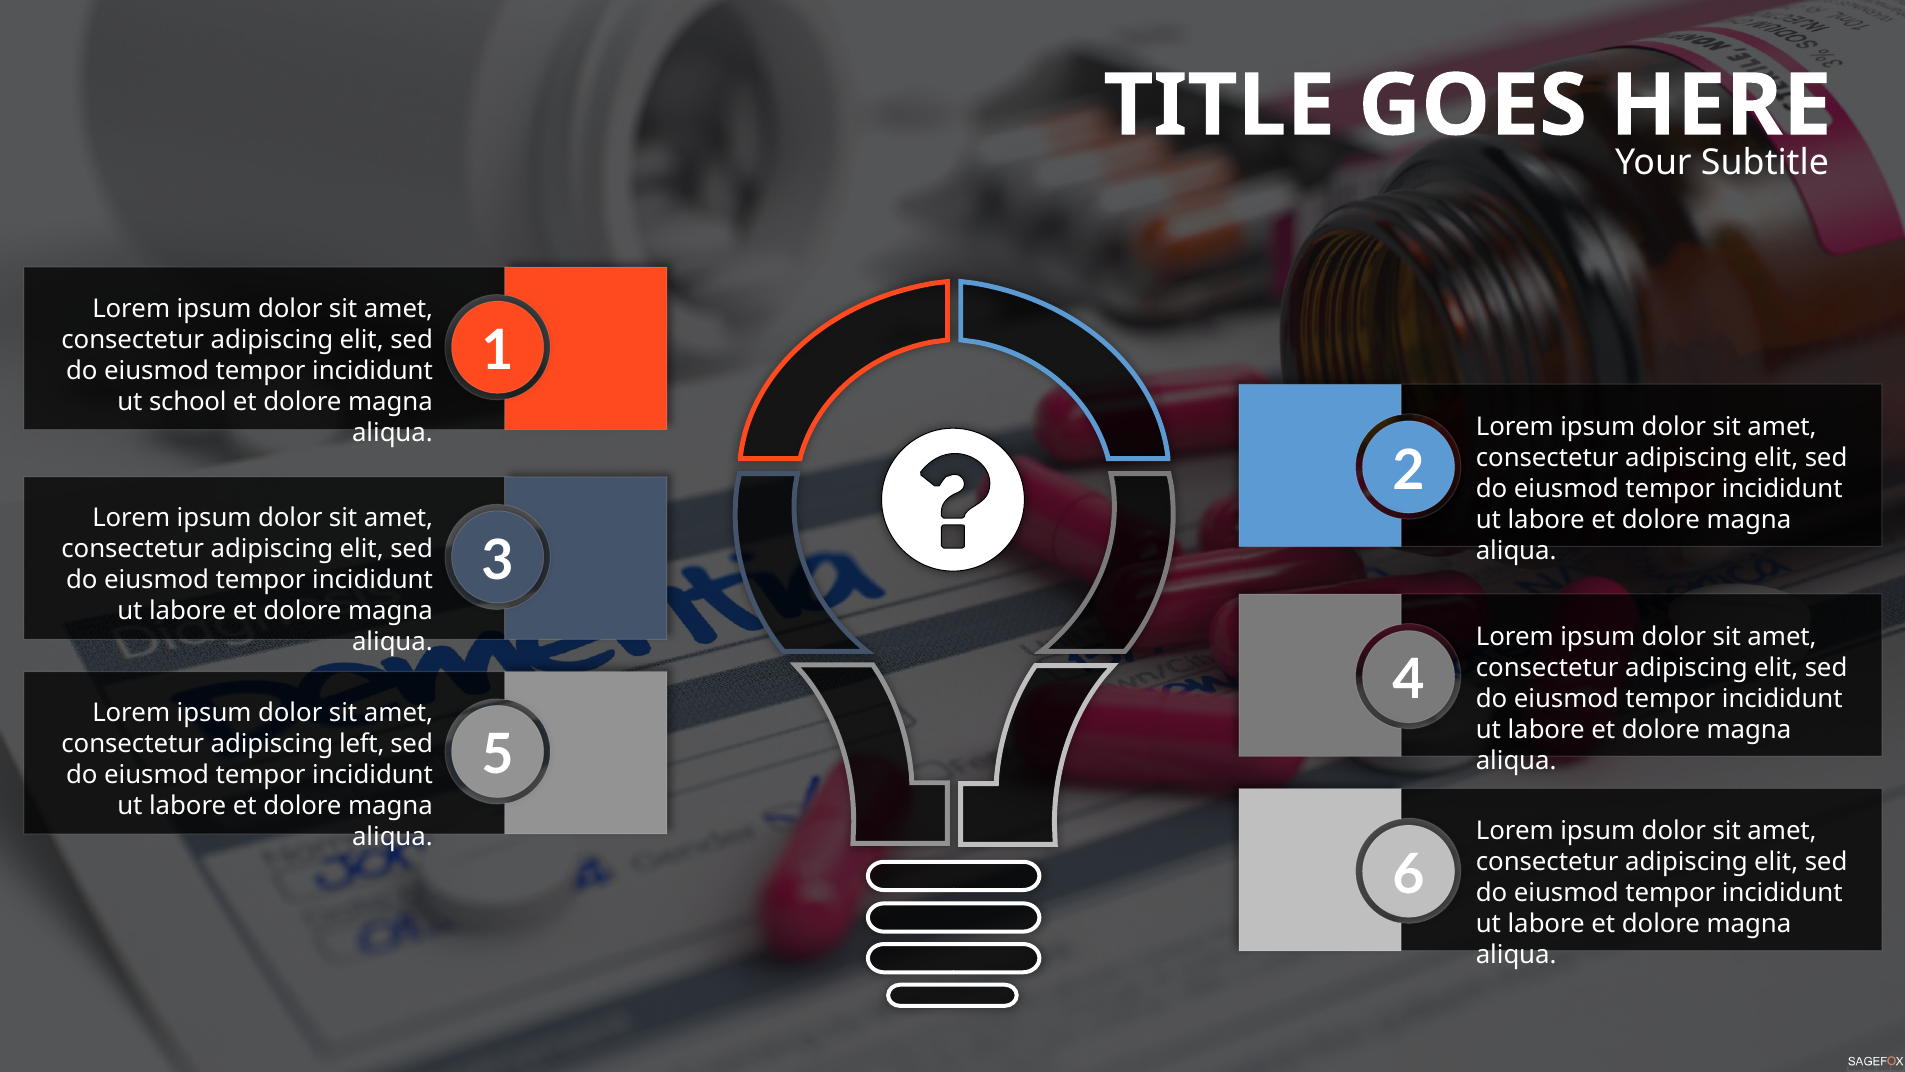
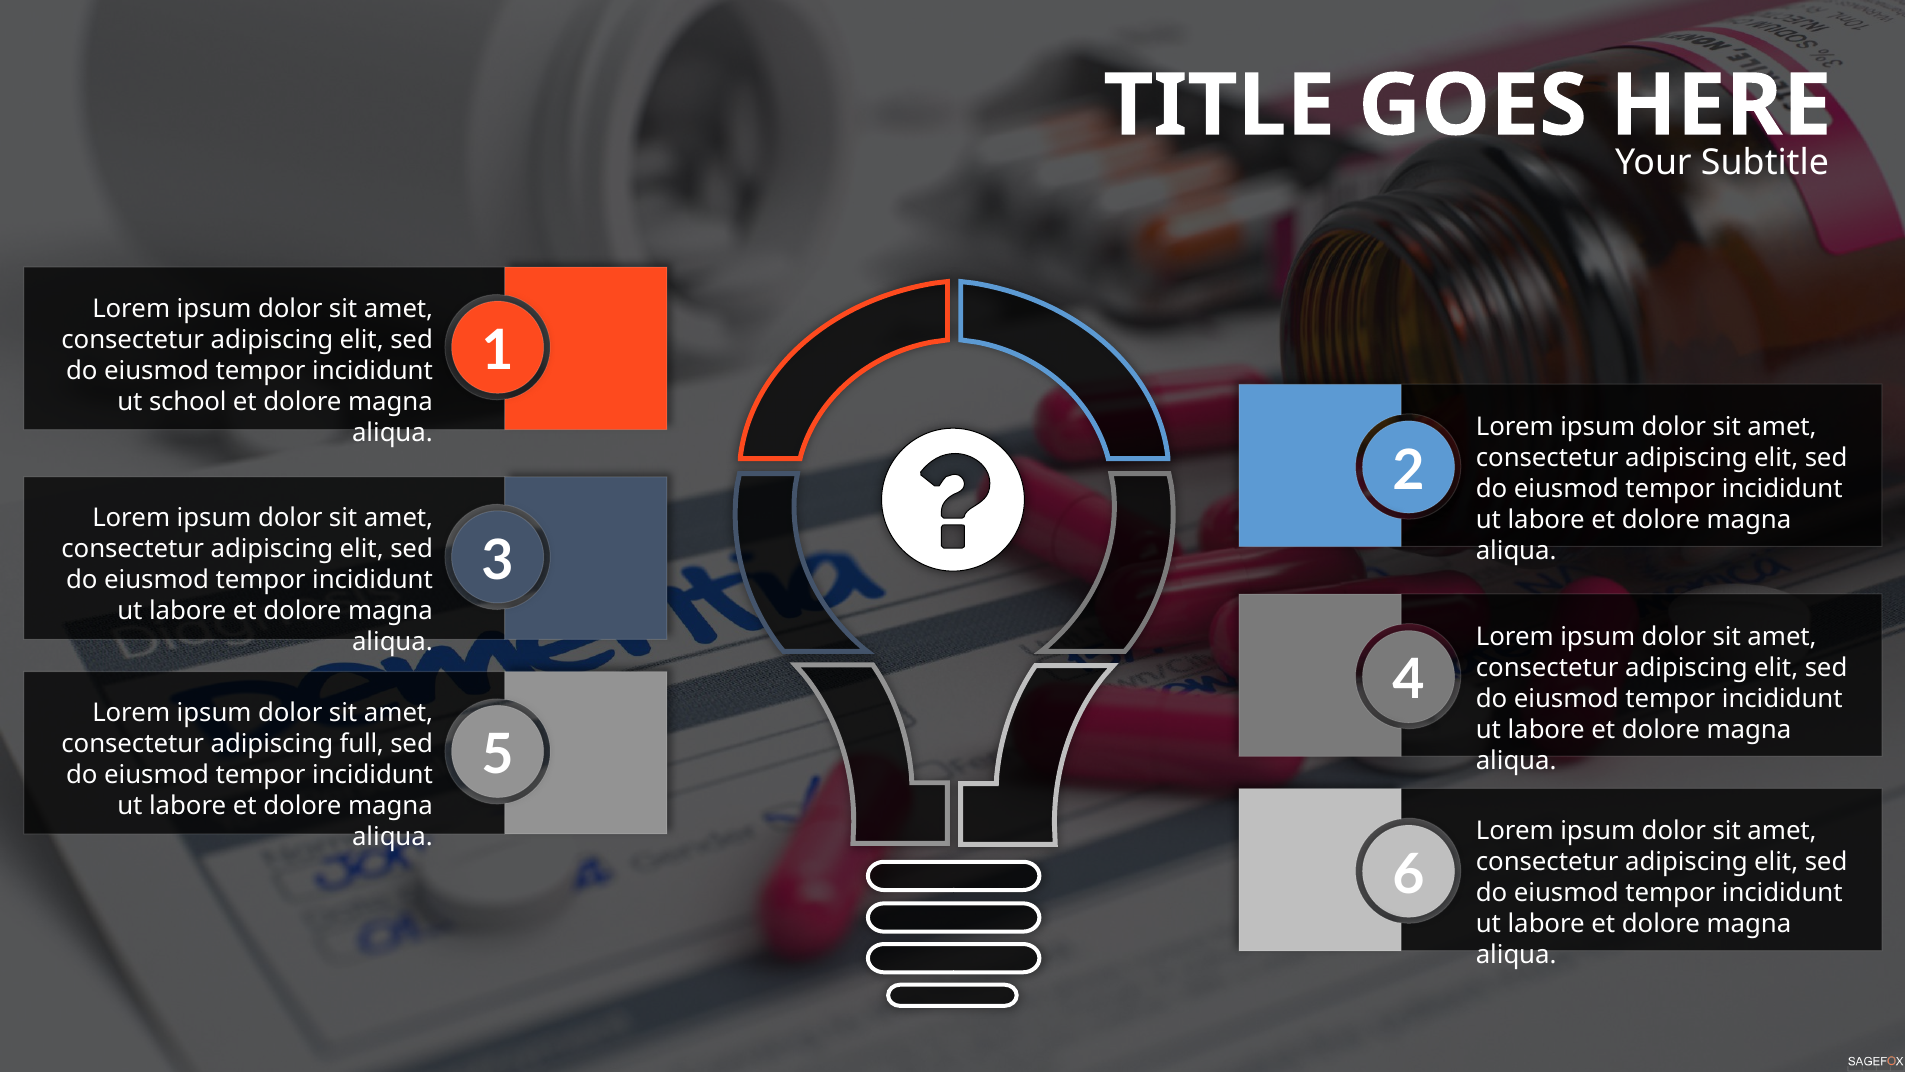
left: left -> full
